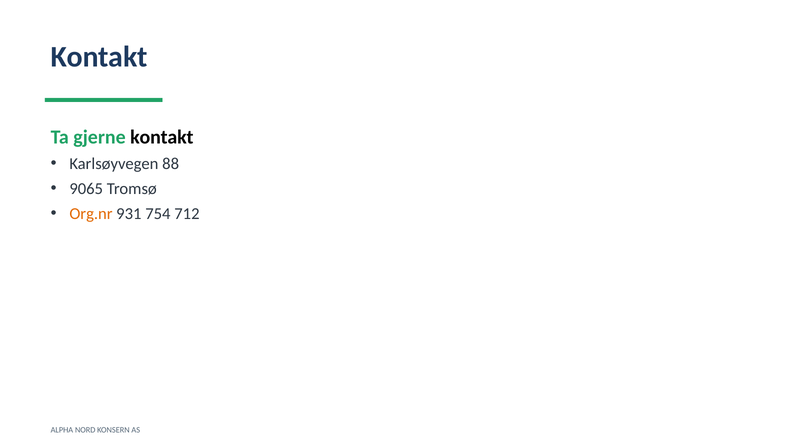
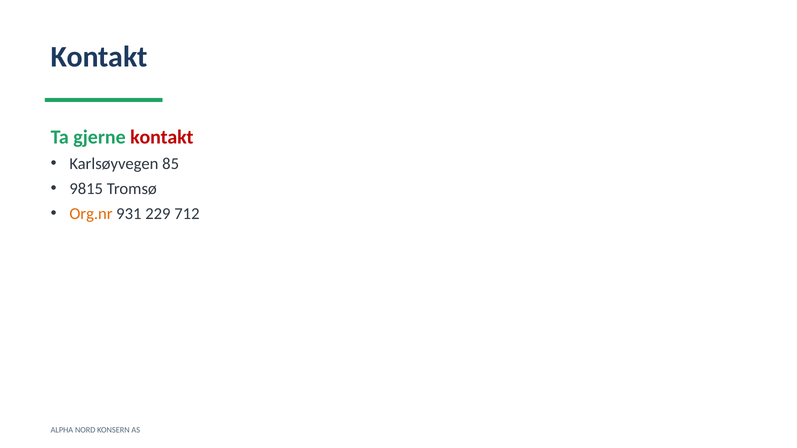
kontakt at (162, 137) colour: black -> red
88: 88 -> 85
9065: 9065 -> 9815
754: 754 -> 229
